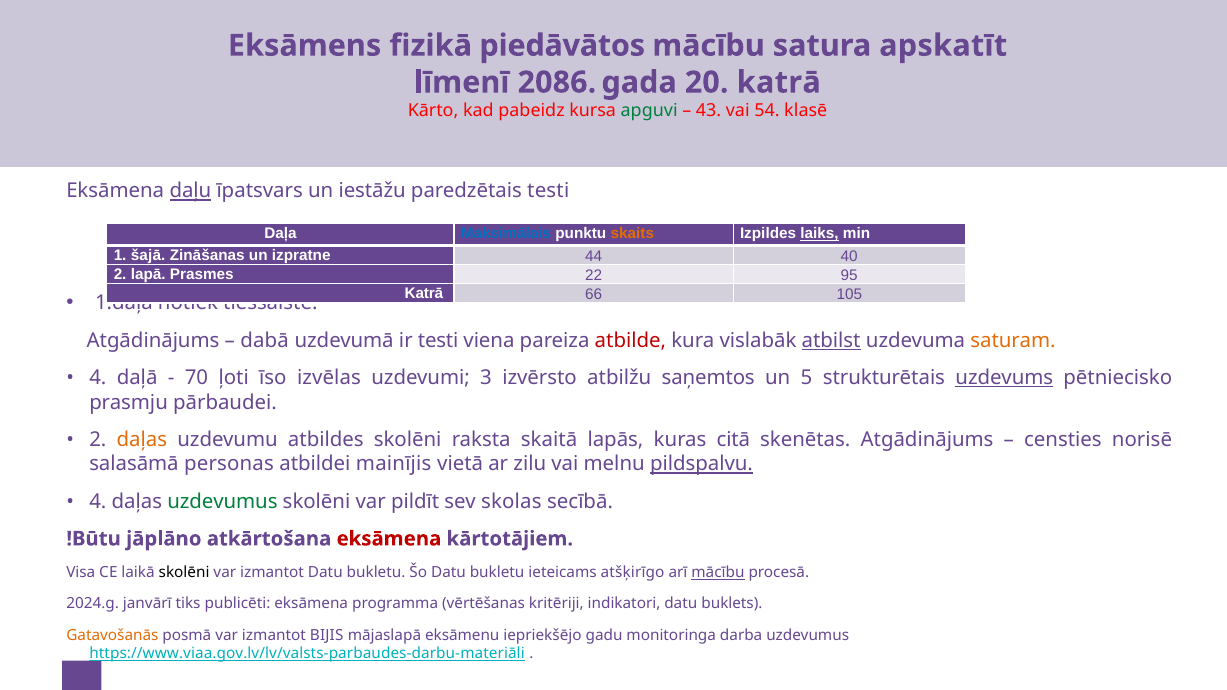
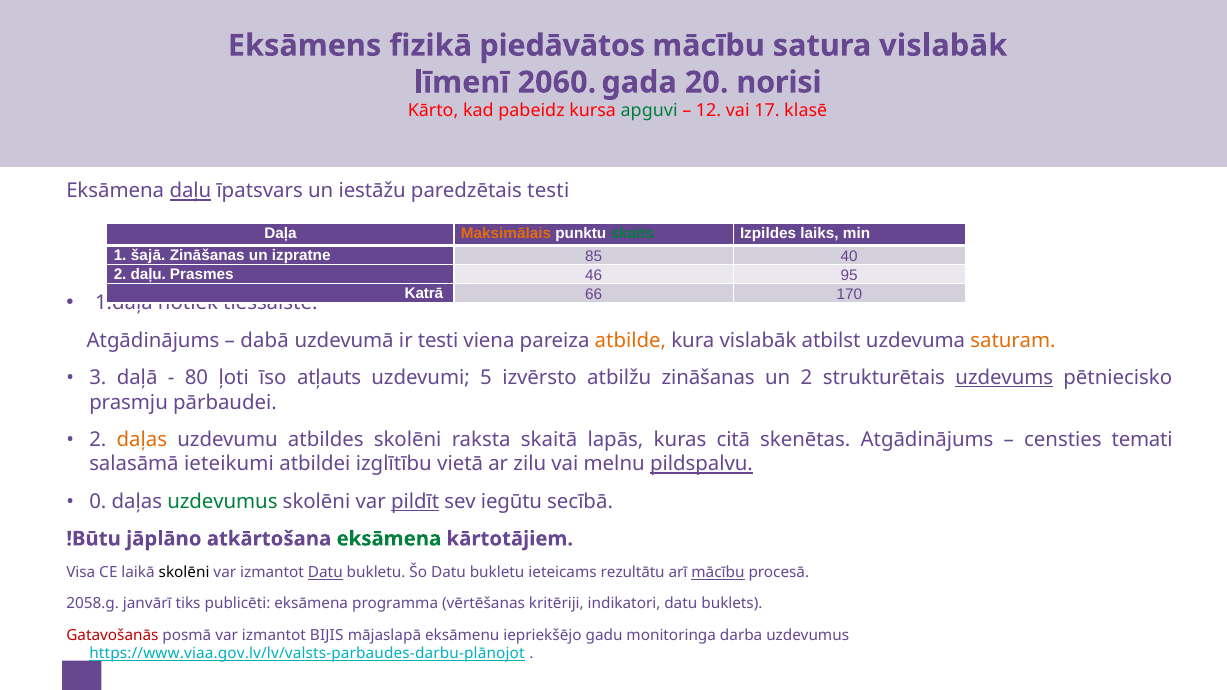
satura apskatīt: apskatīt -> vislabāk
2086: 2086 -> 2060
20 katrā: katrā -> norisi
43: 43 -> 12
54: 54 -> 17
Maksimālais colour: blue -> orange
skaits colour: orange -> green
laiks underline: present -> none
44: 44 -> 85
2 lapā: lapā -> daļu
22: 22 -> 46
105: 105 -> 170
atbilde colour: red -> orange
atbilst underline: present -> none
4 at (98, 378): 4 -> 3
70: 70 -> 80
izvēlas: izvēlas -> atļauts
3: 3 -> 5
atbilžu saņemtos: saņemtos -> zināšanas
un 5: 5 -> 2
norisē: norisē -> temati
personas: personas -> ieteikumi
mainījis: mainījis -> izglītību
4 at (98, 502): 4 -> 0
pildīt underline: none -> present
skolas: skolas -> iegūtu
eksāmena at (389, 539) colour: red -> green
Datu at (325, 573) underline: none -> present
atšķirīgo: atšķirīgo -> rezultātu
2024.g: 2024.g -> 2058.g
Gatavošanās colour: orange -> red
https://www.viaa.gov.lv/lv/valsts-parbaudes-darbu-materiāli: https://www.viaa.gov.lv/lv/valsts-parbaudes-darbu-materiāli -> https://www.viaa.gov.lv/lv/valsts-parbaudes-darbu-plānojot
